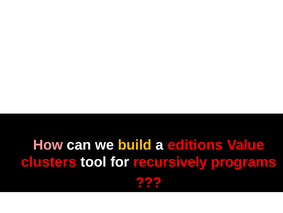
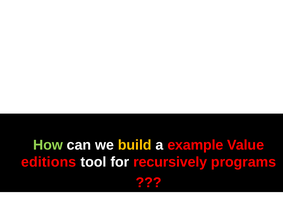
How colour: pink -> light green
editions: editions -> example
clusters: clusters -> editions
